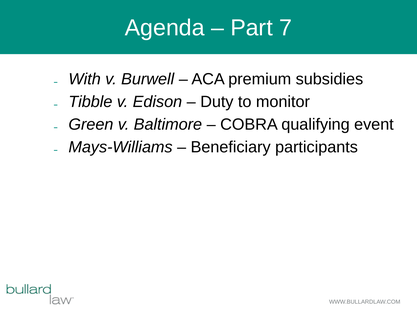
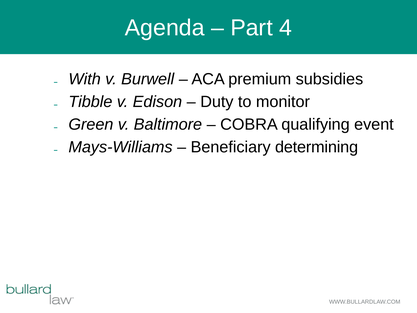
7: 7 -> 4
participants: participants -> determining
